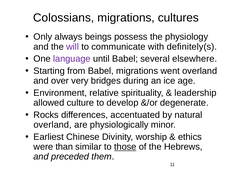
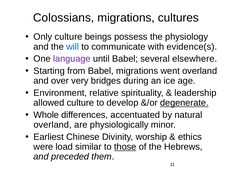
Only always: always -> culture
will colour: purple -> blue
definitely(s: definitely(s -> evidence(s
degenerate underline: none -> present
Rocks: Rocks -> Whole
than: than -> load
